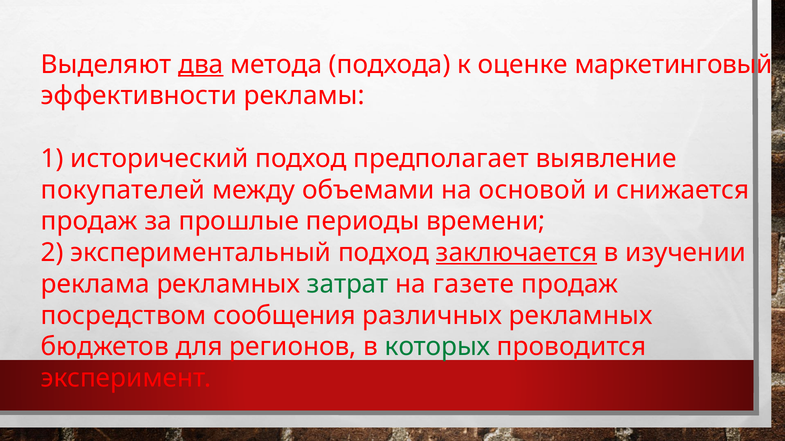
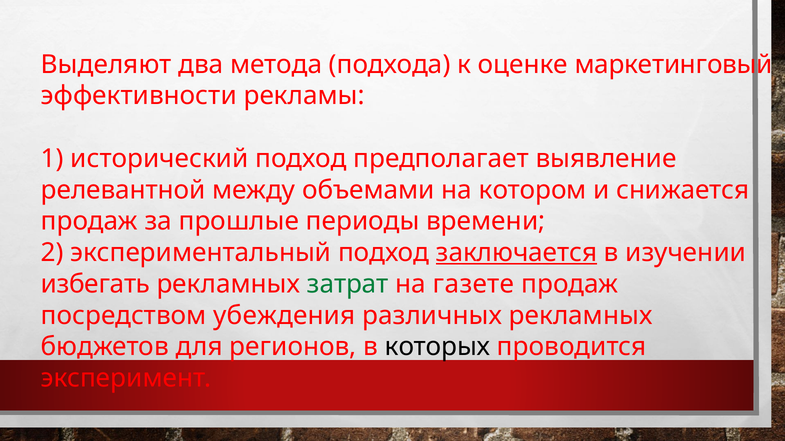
два underline: present -> none
покупателей: покупателей -> релевантной
основой: основой -> котором
реклама: реклама -> избегать
сообщения: сообщения -> убеждения
которых colour: green -> black
